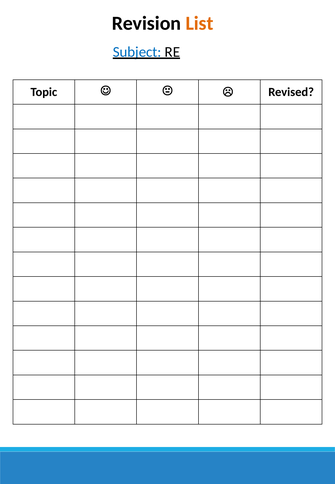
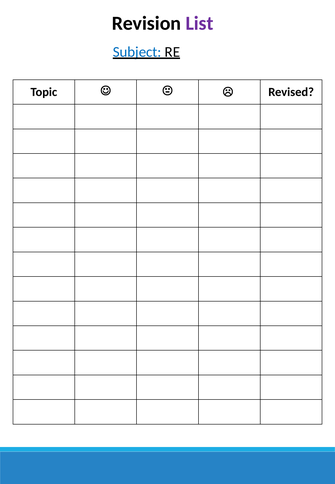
List colour: orange -> purple
